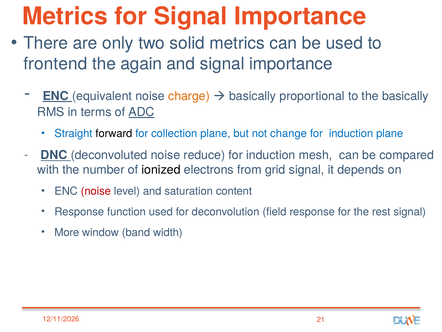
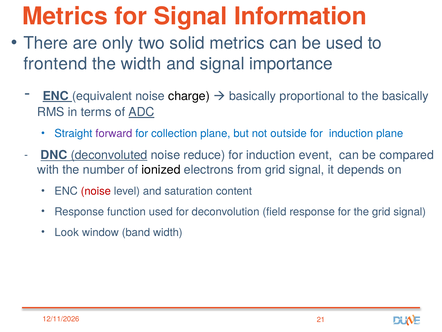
for Signal Importance: Importance -> Information
the again: again -> width
charge colour: orange -> black
forward colour: black -> purple
change: change -> outside
deconvoluted underline: none -> present
mesh: mesh -> event
the rest: rest -> grid
More: More -> Look
